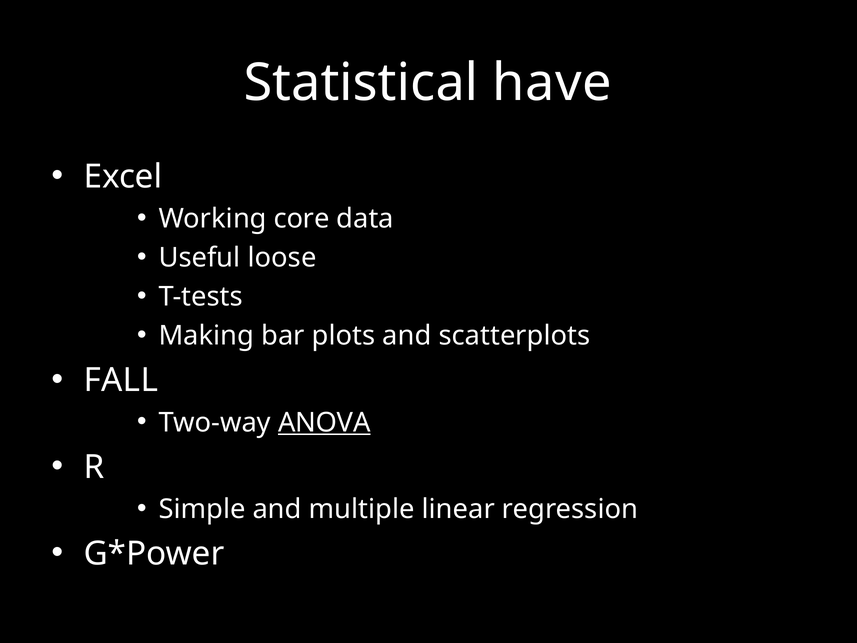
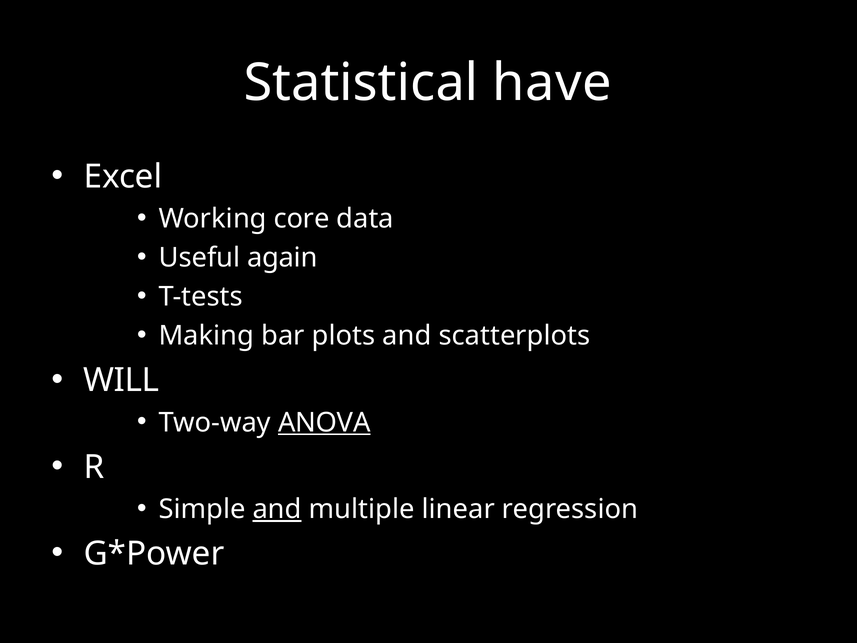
loose: loose -> again
FALL: FALL -> WILL
and at (277, 509) underline: none -> present
